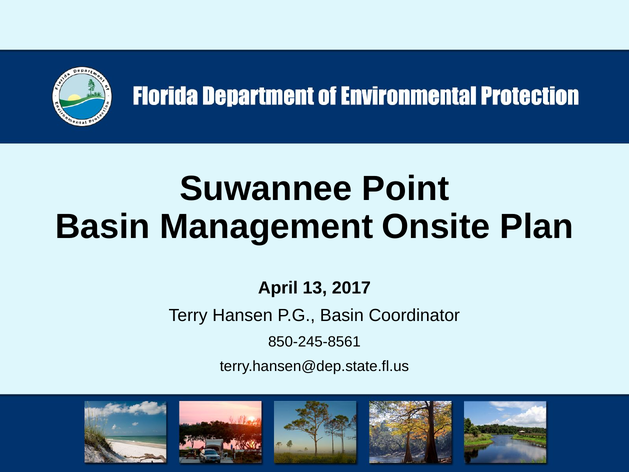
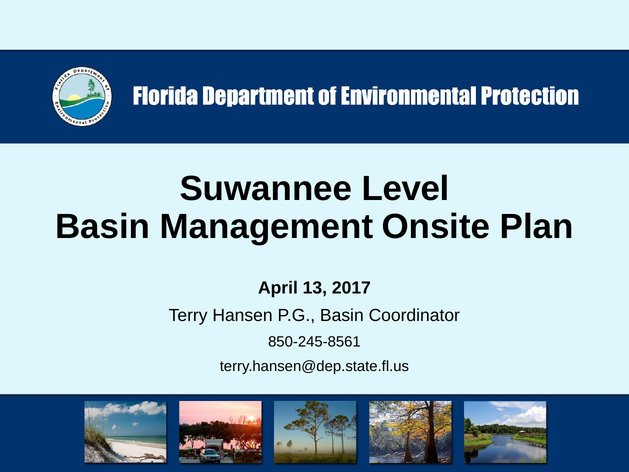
Point: Point -> Level
